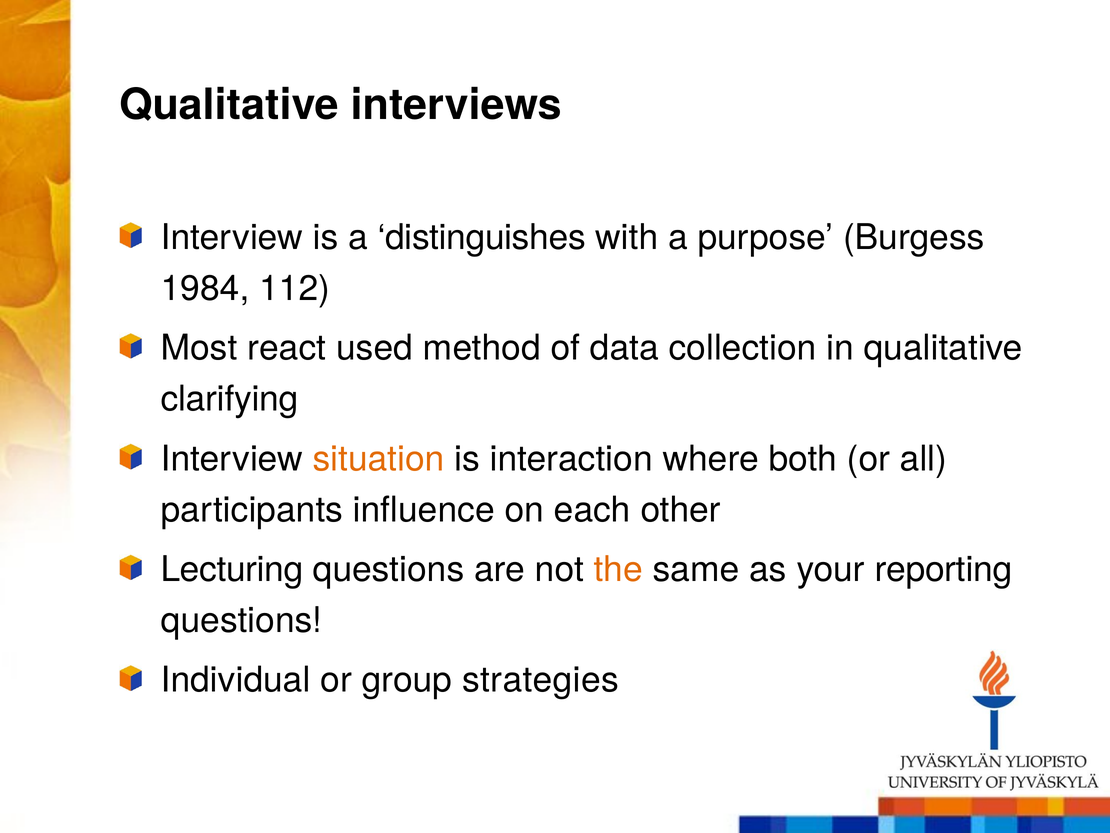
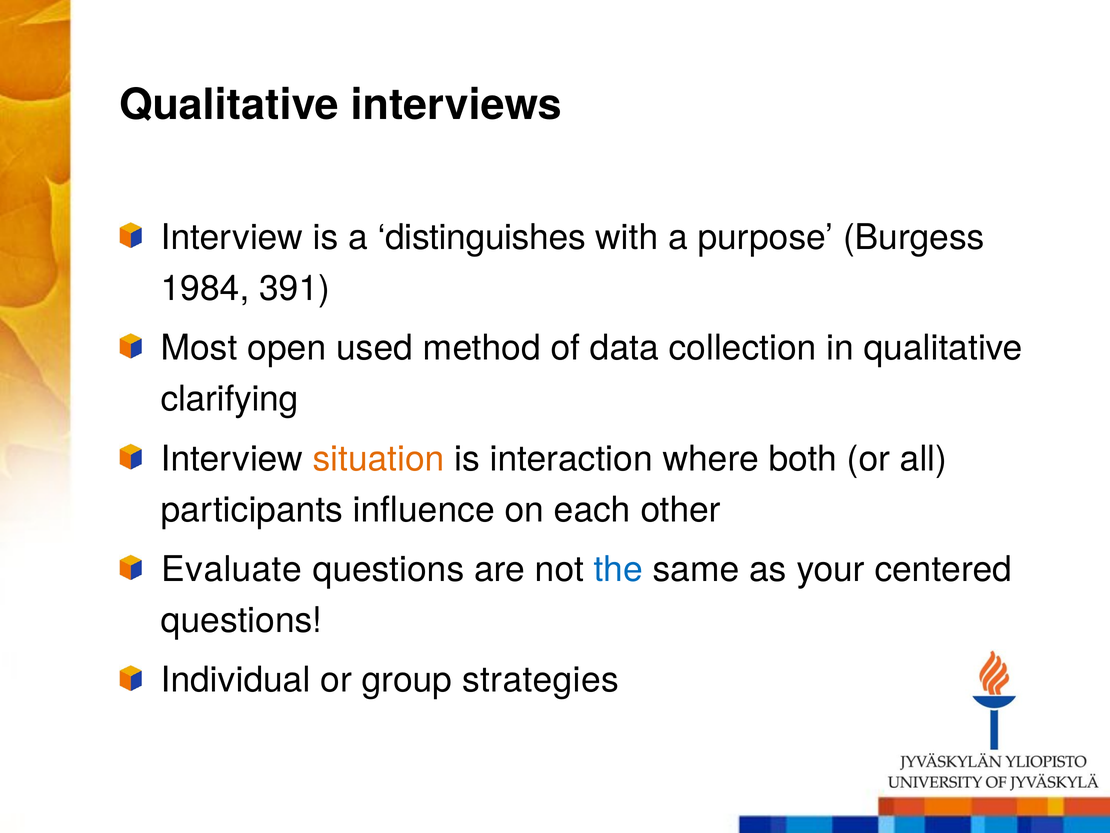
112: 112 -> 391
react: react -> open
Lecturing: Lecturing -> Evaluate
the colour: orange -> blue
reporting: reporting -> centered
